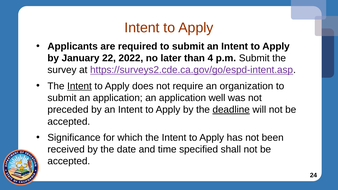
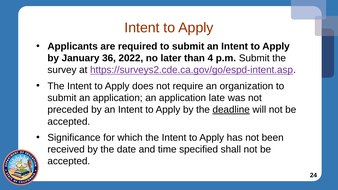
22: 22 -> 36
Intent at (79, 86) underline: present -> none
well: well -> late
